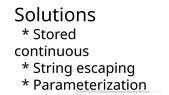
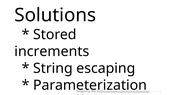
continuous: continuous -> increments
